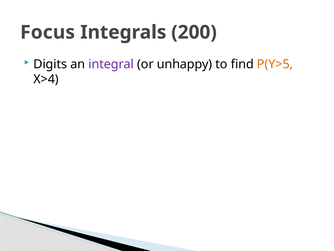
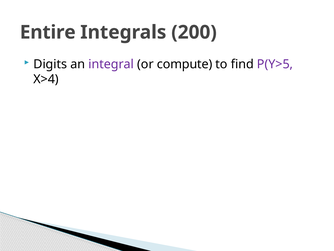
Focus: Focus -> Entire
unhappy: unhappy -> compute
P(Y>5 colour: orange -> purple
